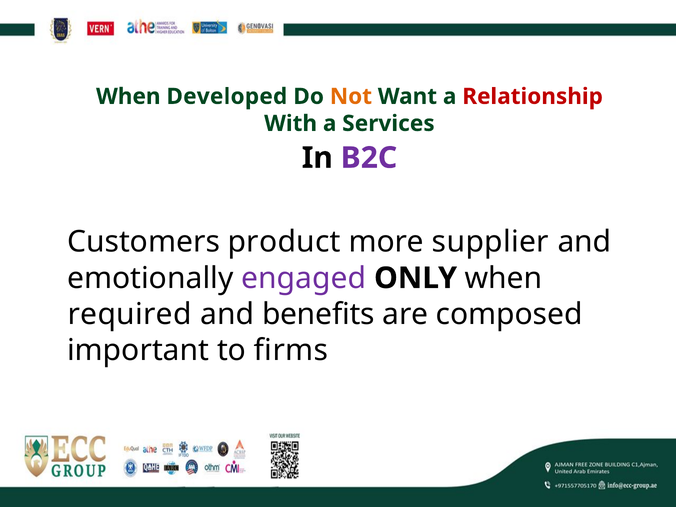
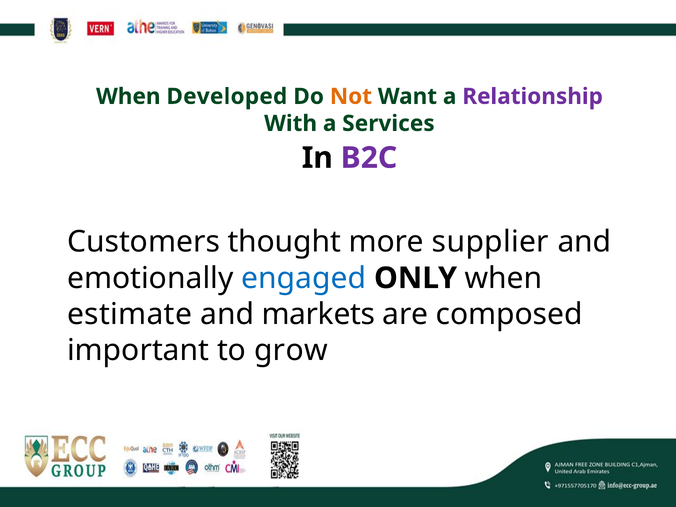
Relationship colour: red -> purple
product: product -> thought
engaged colour: purple -> blue
required: required -> estimate
benefits: benefits -> markets
firms: firms -> grow
